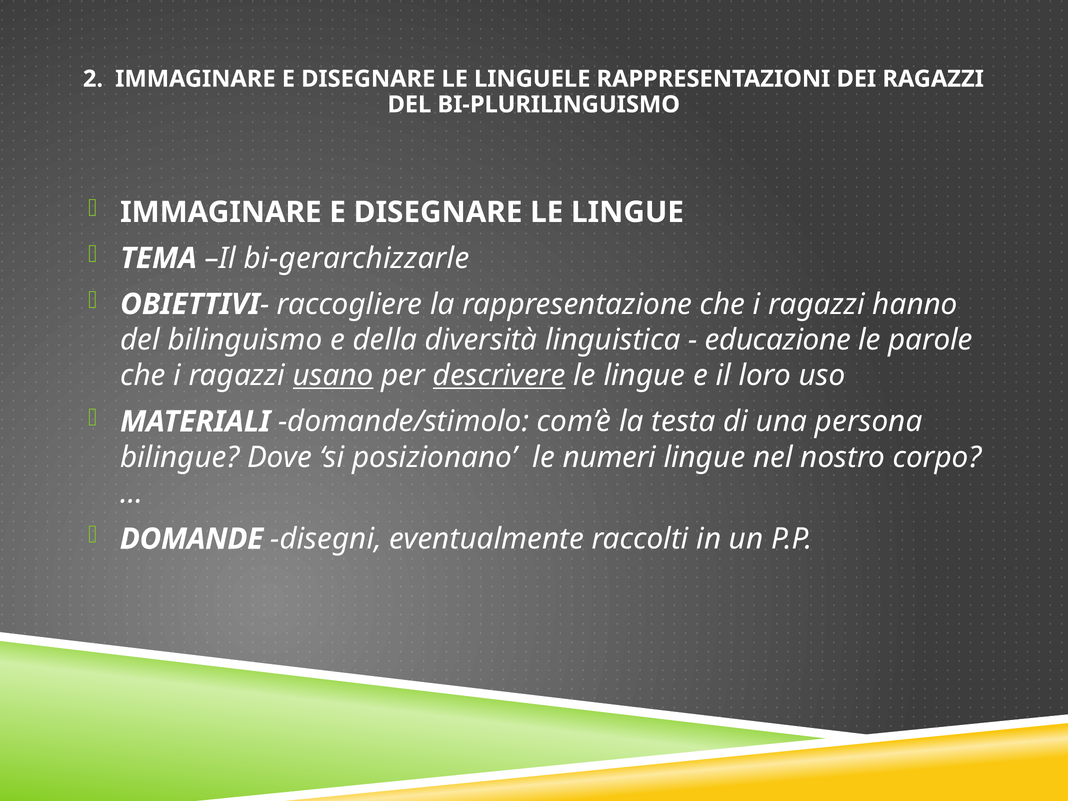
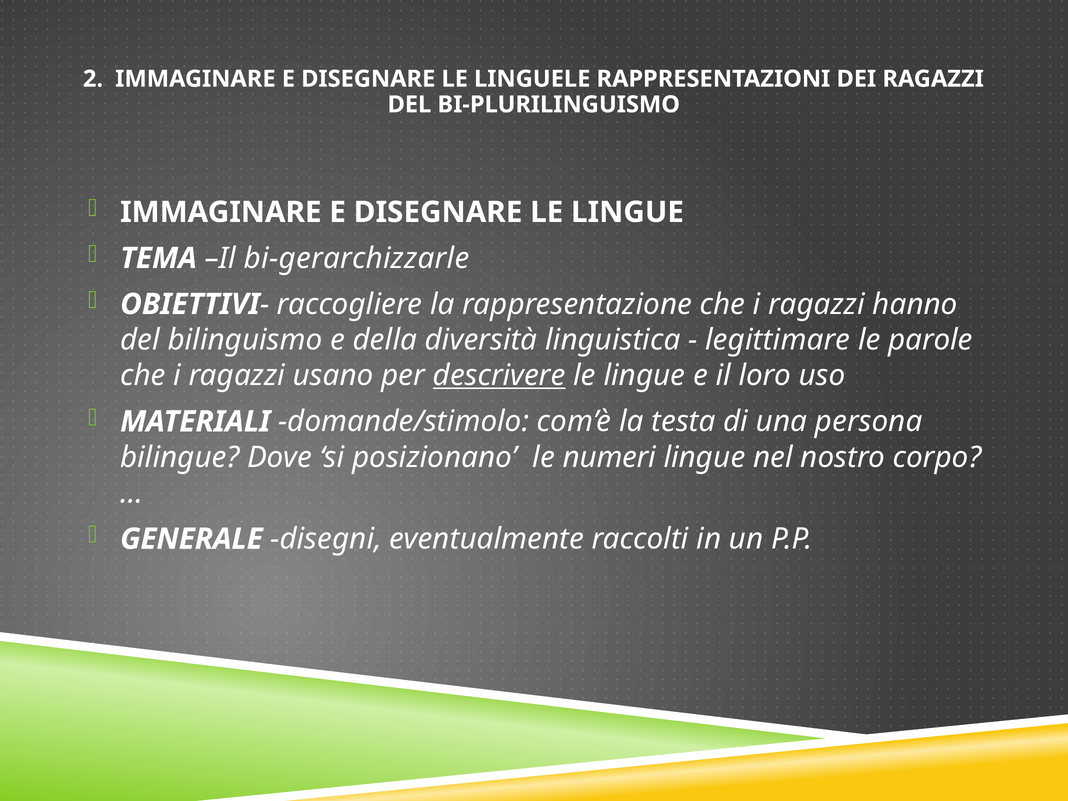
educazione: educazione -> legittimare
usano underline: present -> none
DOMANDE: DOMANDE -> GENERALE
